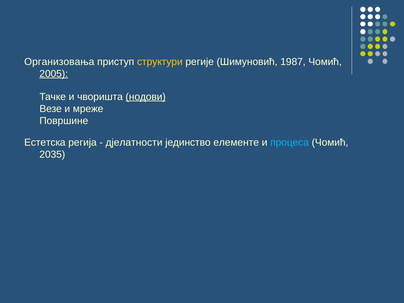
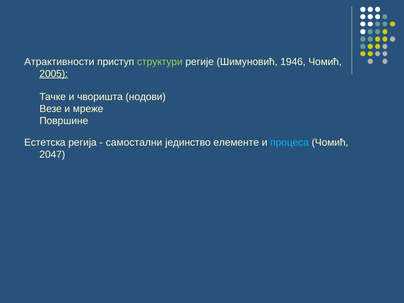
Организовања: Организовања -> Атрактивности
структури colour: yellow -> light green
1987: 1987 -> 1946
нодови underline: present -> none
дјелатности: дјелатности -> самостални
2035: 2035 -> 2047
